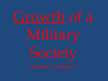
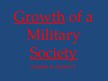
Society underline: none -> present
